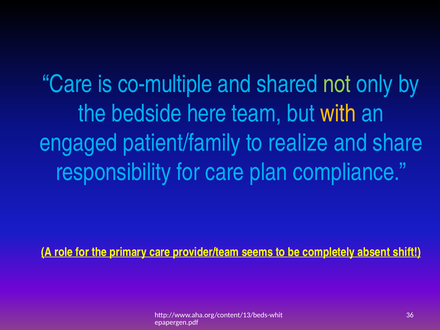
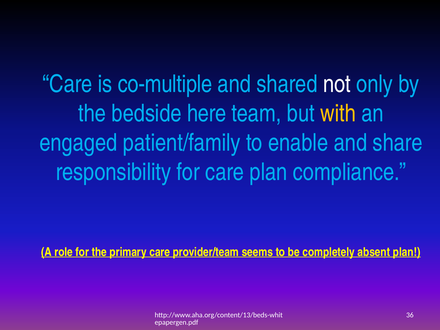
not colour: light green -> white
realize: realize -> enable
absent shift: shift -> plan
